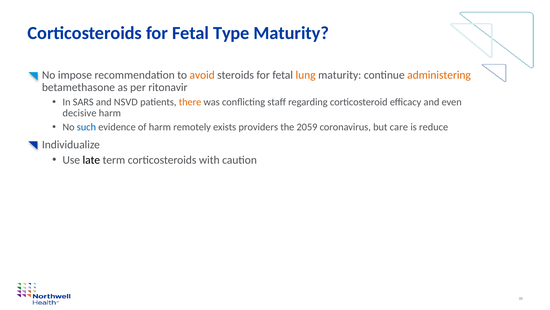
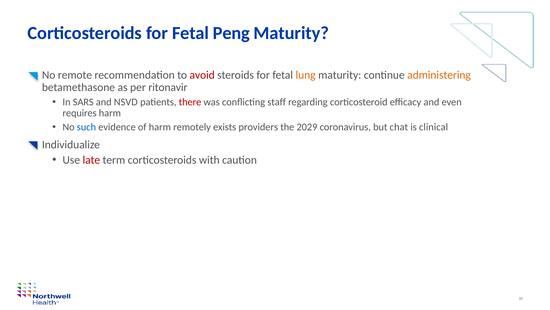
Type: Type -> Peng
impose: impose -> remote
avoid colour: orange -> red
there colour: orange -> red
decisive: decisive -> requires
2059: 2059 -> 2029
care: care -> chat
reduce: reduce -> clinical
late colour: black -> red
